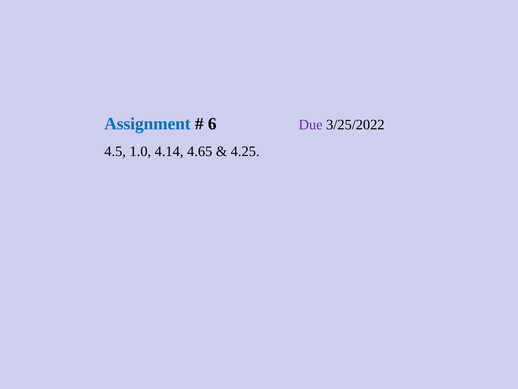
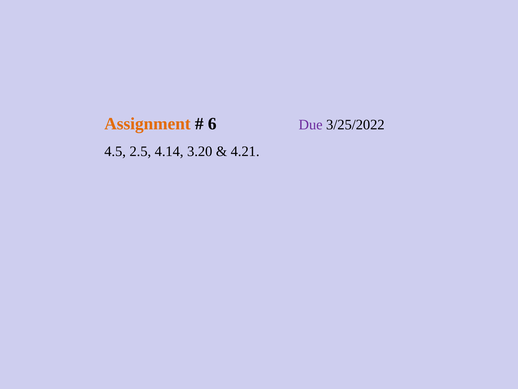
Assignment colour: blue -> orange
1.0: 1.0 -> 2.5
4.65: 4.65 -> 3.20
4.25: 4.25 -> 4.21
